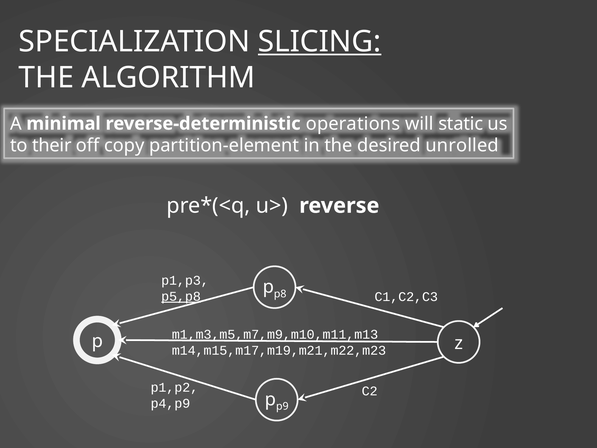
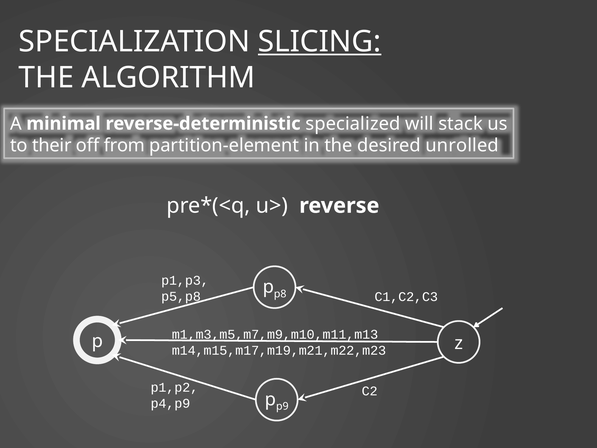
operations: operations -> specialized
static: static -> stack
copy: copy -> from
p5,p8 underline: present -> none
